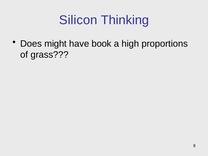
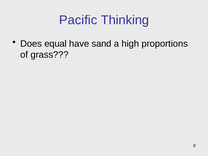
Silicon: Silicon -> Pacific
might: might -> equal
book: book -> sand
